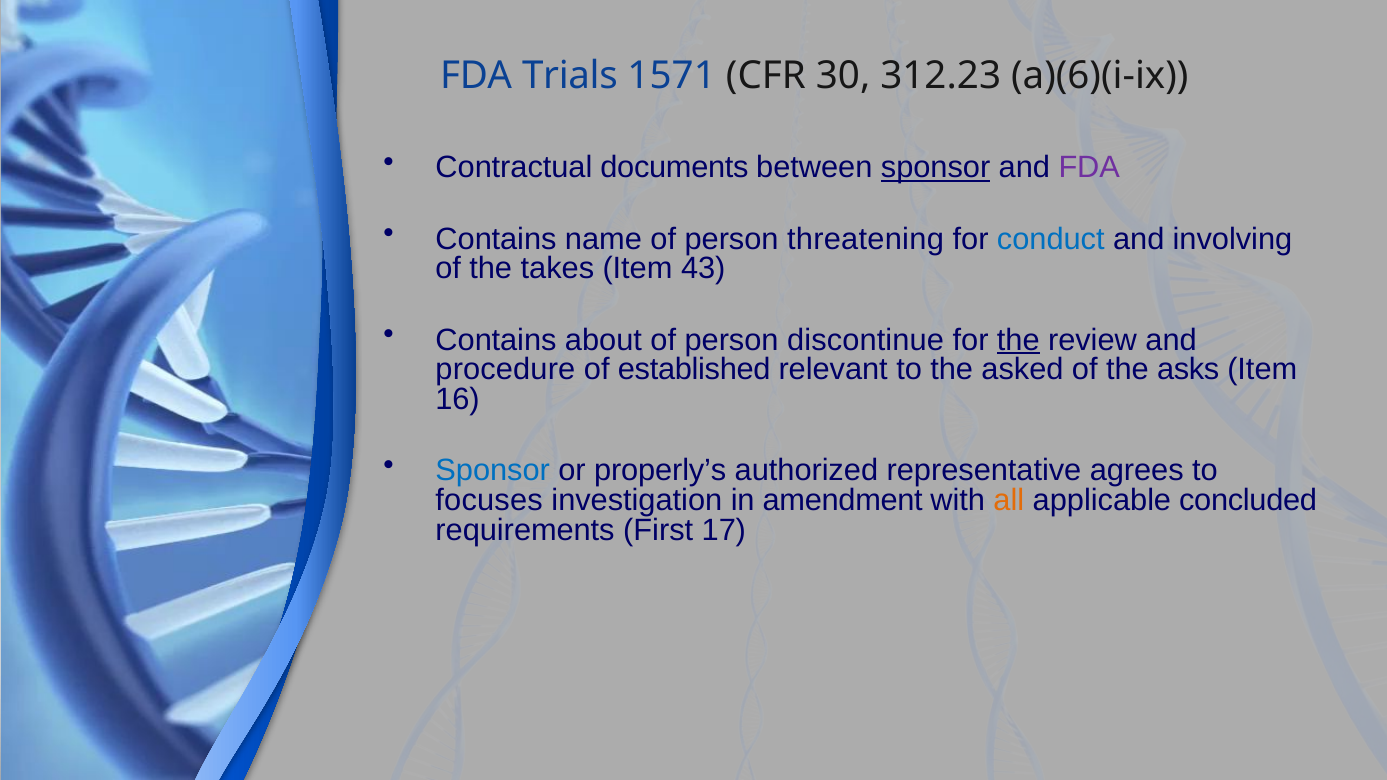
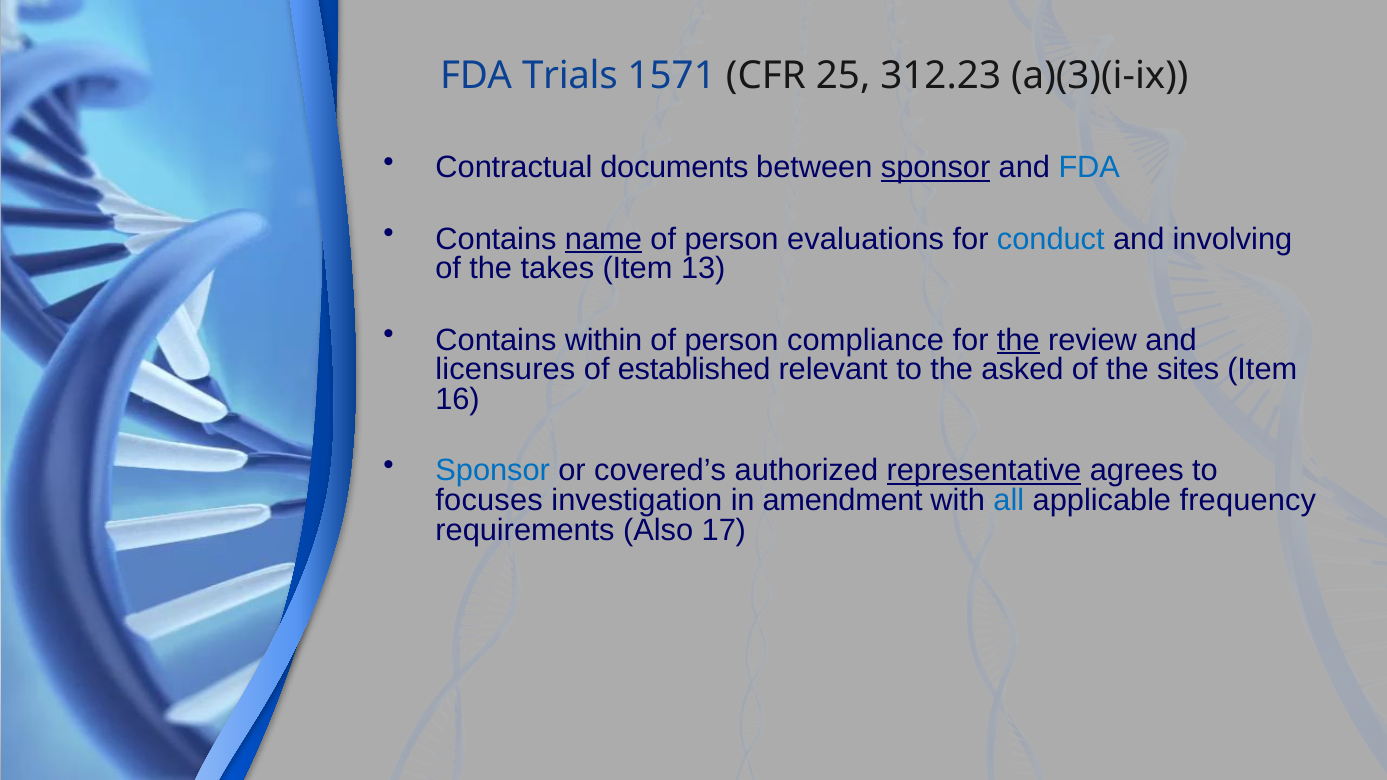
30: 30 -> 25
a)(6)(i-ix: a)(6)(i-ix -> a)(3)(i-ix
FDA at (1089, 168) colour: purple -> blue
name underline: none -> present
threatening: threatening -> evaluations
43: 43 -> 13
about: about -> within
discontinue: discontinue -> compliance
procedure: procedure -> licensures
asks: asks -> sites
properly’s: properly’s -> covered’s
representative underline: none -> present
all colour: orange -> blue
concluded: concluded -> frequency
First: First -> Also
